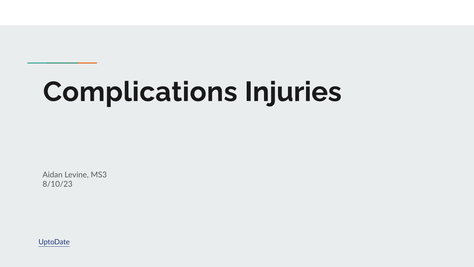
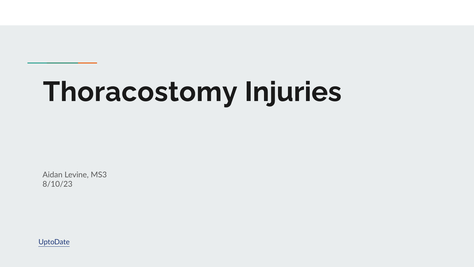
Complications: Complications -> Thoracostomy
